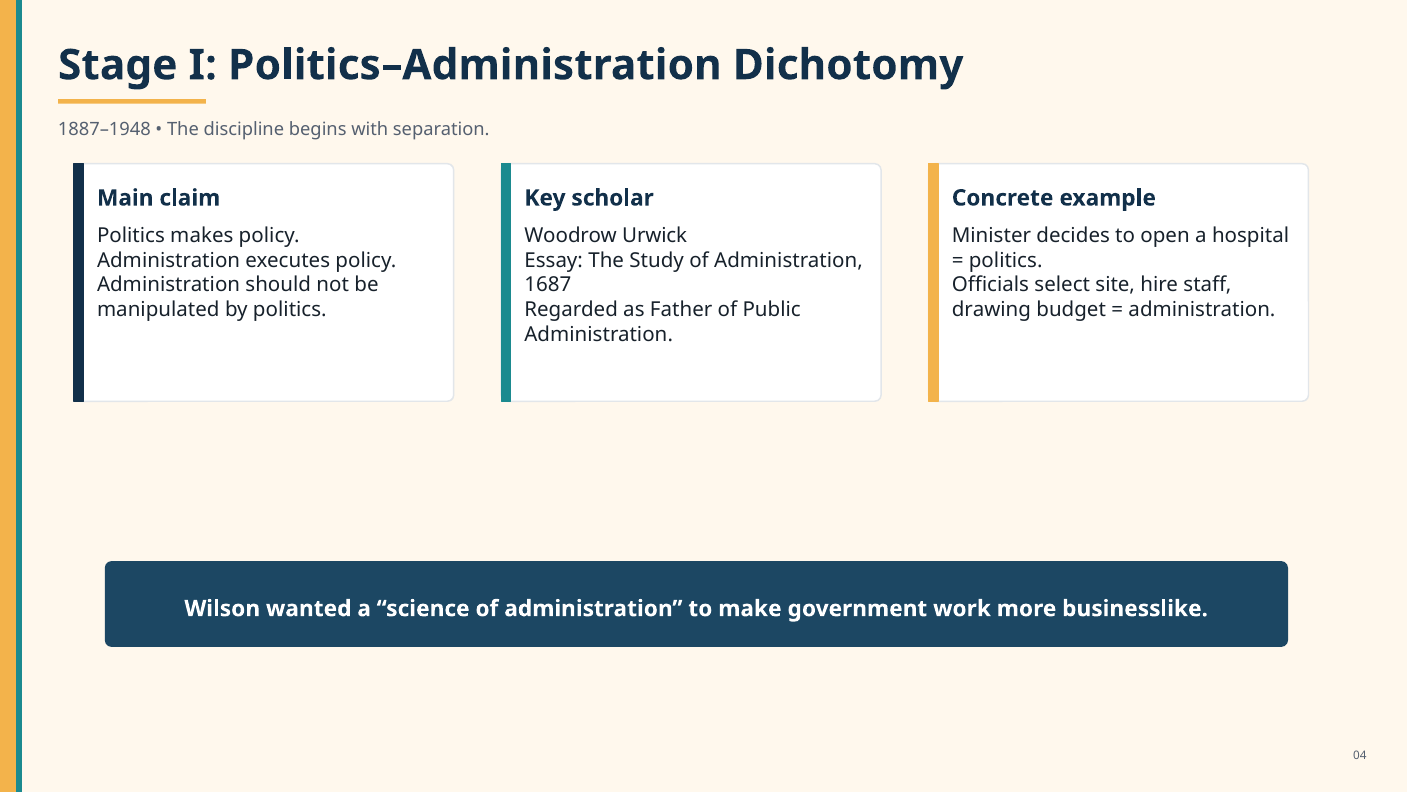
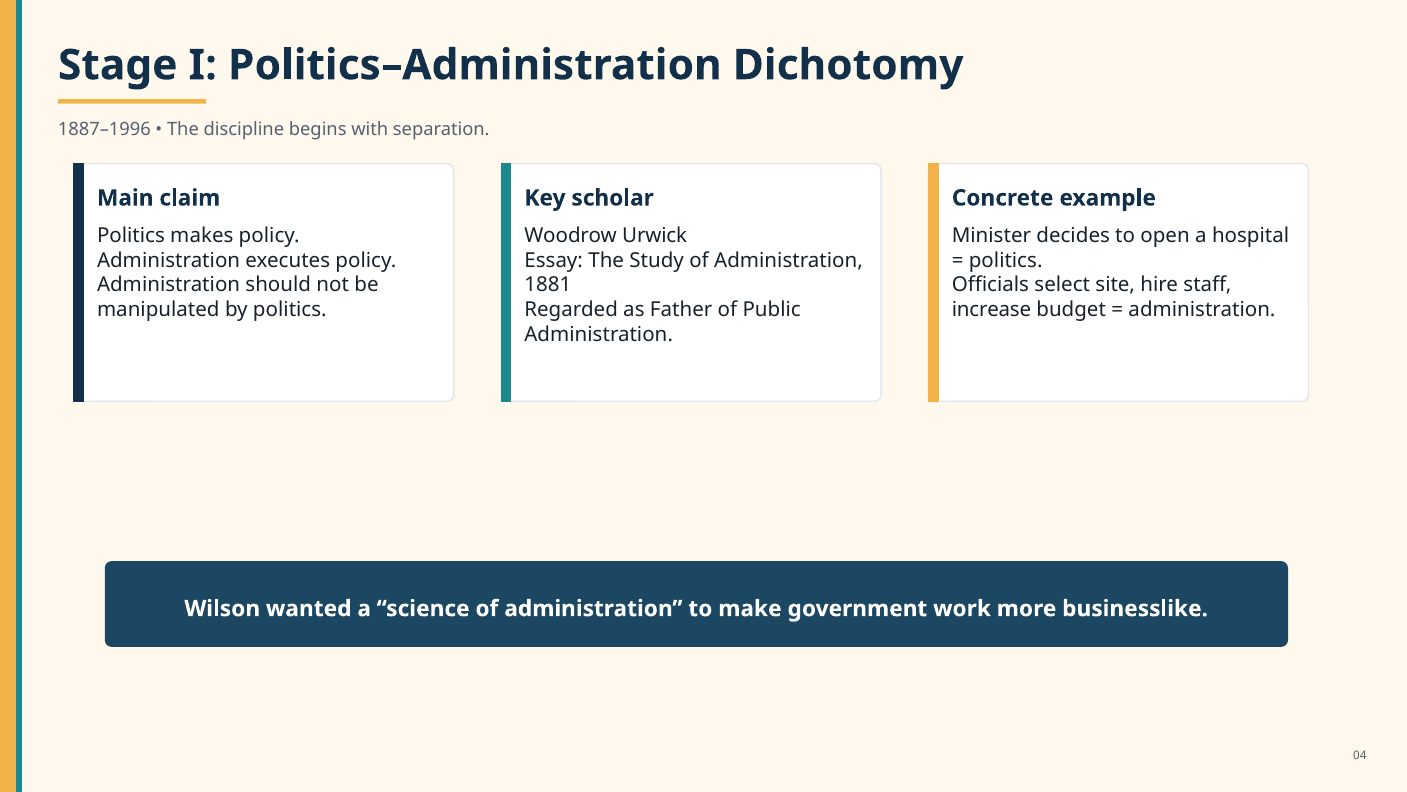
1887–1948: 1887–1948 -> 1887–1996
1687: 1687 -> 1881
drawing: drawing -> increase
